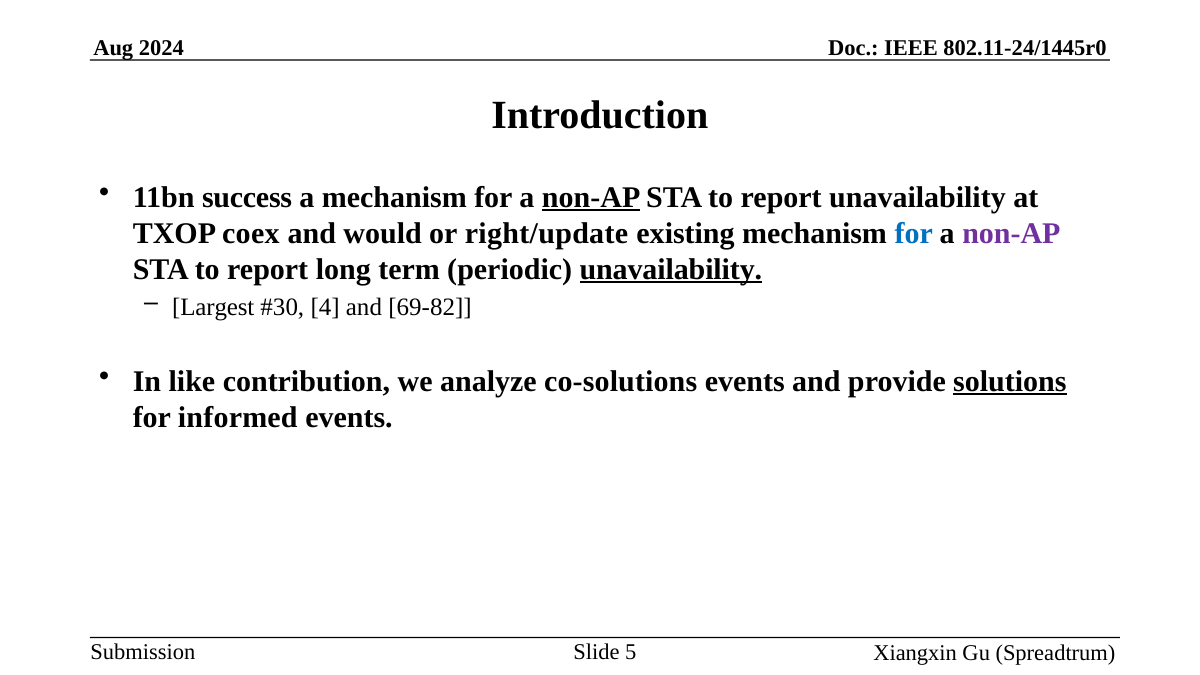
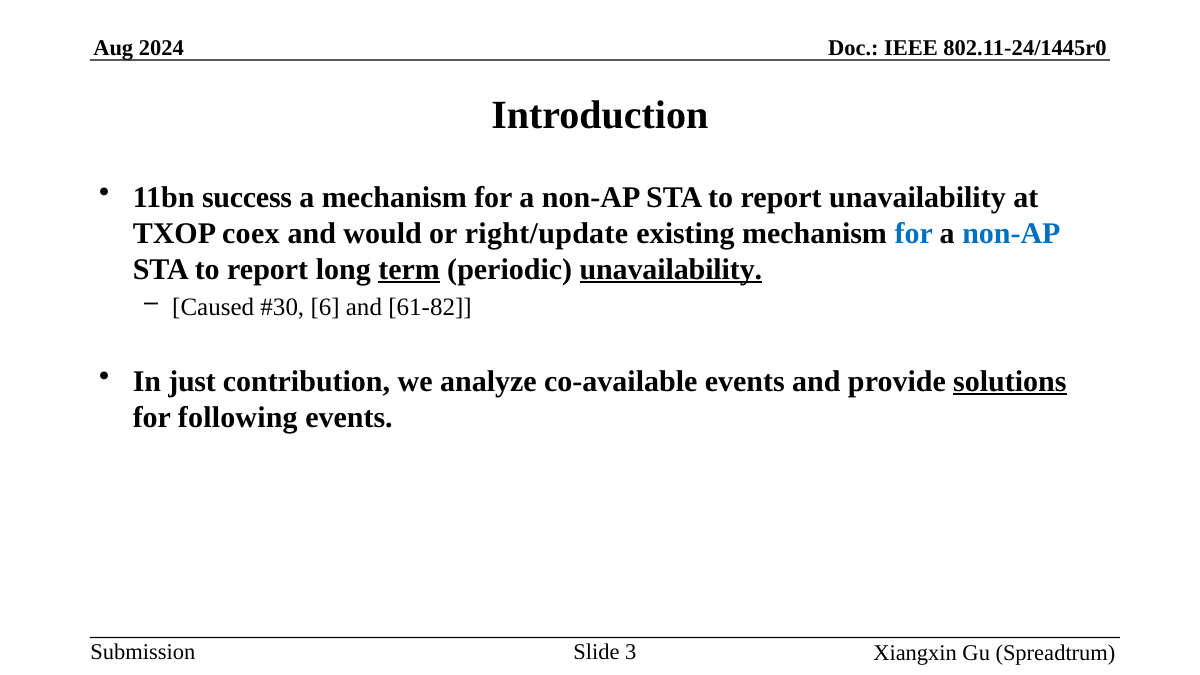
non-AP at (591, 197) underline: present -> none
non-AP at (1011, 233) colour: purple -> blue
term underline: none -> present
Largest: Largest -> Caused
4: 4 -> 6
69-82: 69-82 -> 61-82
like: like -> just
co-solutions: co-solutions -> co-available
informed: informed -> following
5: 5 -> 3
